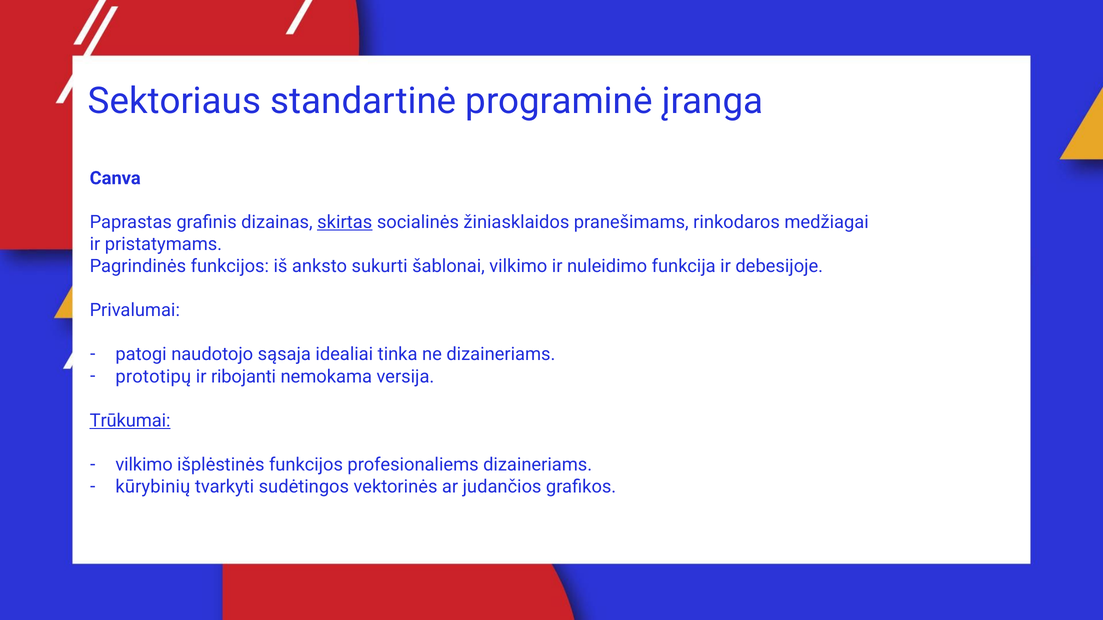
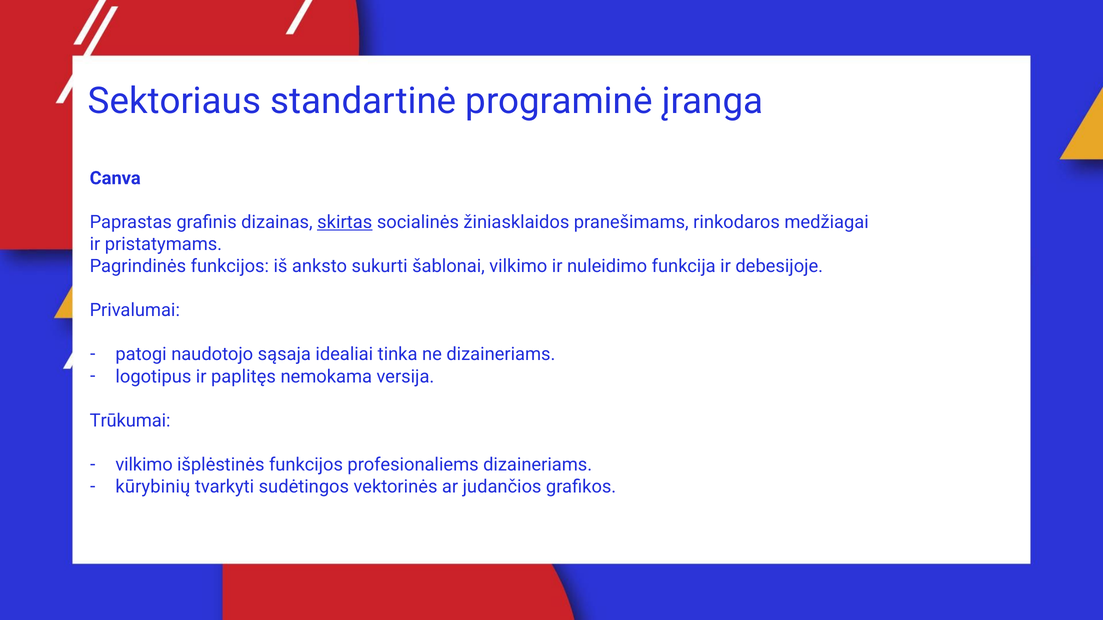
prototipų: prototipų -> logotipus
ribojanti: ribojanti -> paplitęs
Trūkumai underline: present -> none
